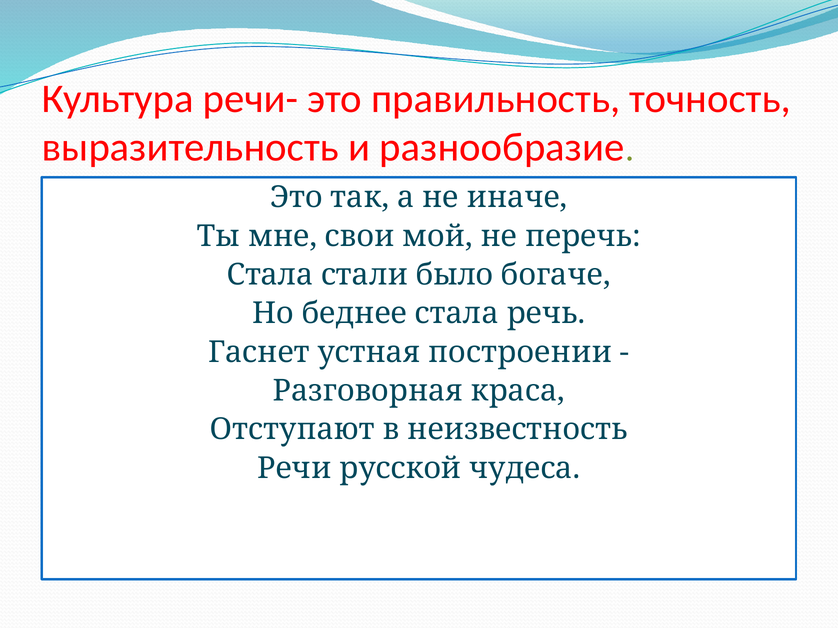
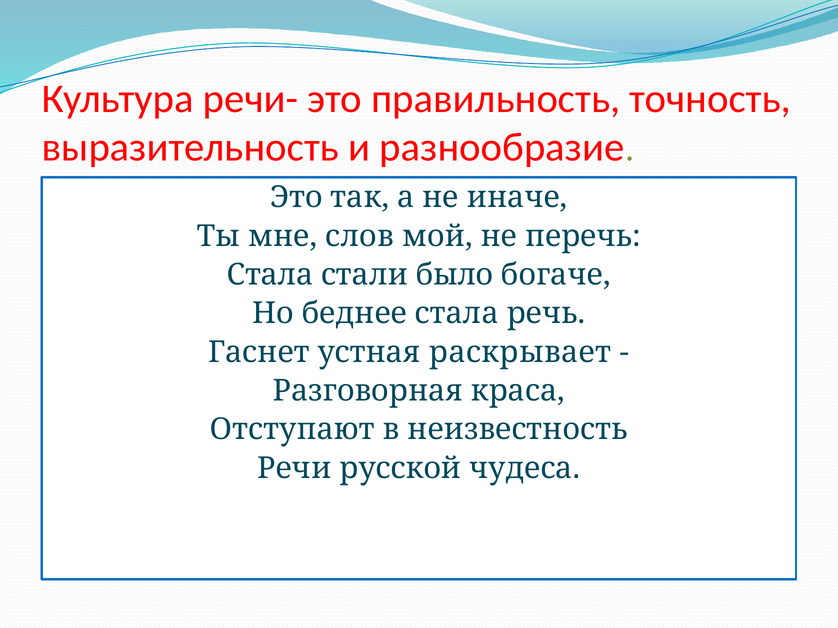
свои: свои -> слов
построении: построении -> раскрывает
